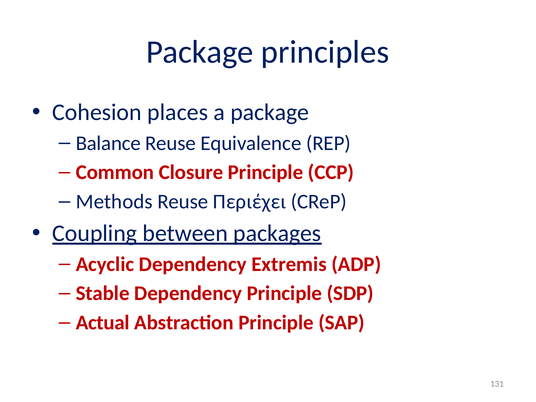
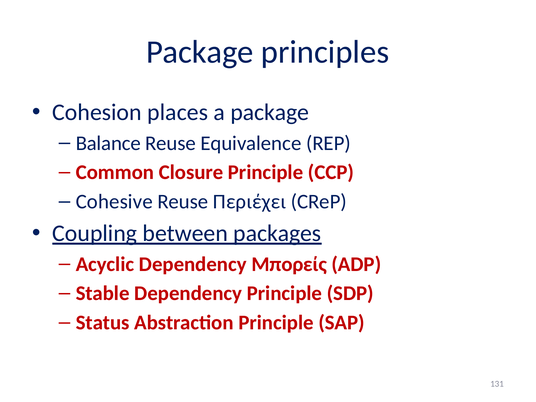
Methods: Methods -> Cohesive
Extremis: Extremis -> Μπορείς
Actual: Actual -> Status
